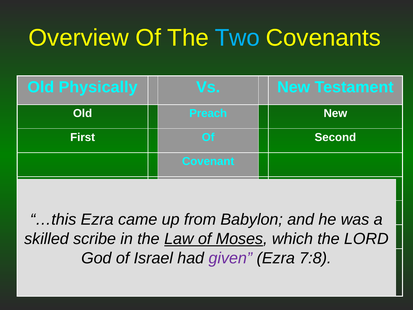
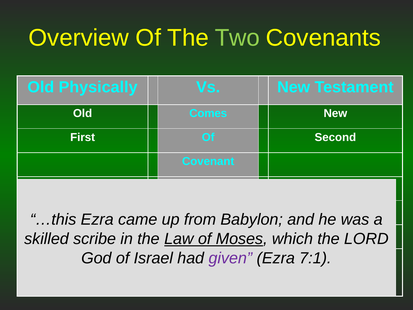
Two colour: light blue -> light green
Preach: Preach -> Comes
7:8: 7:8 -> 7:1
